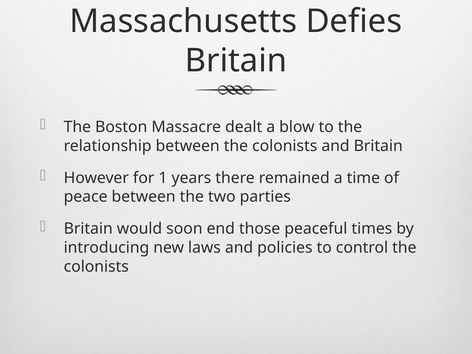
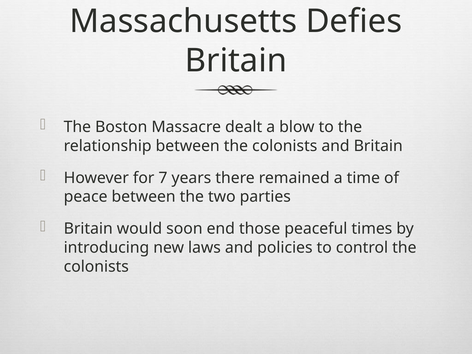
1: 1 -> 7
